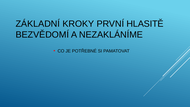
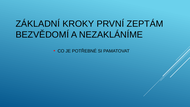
HLASITĚ: HLASITĚ -> ZEPTÁM
